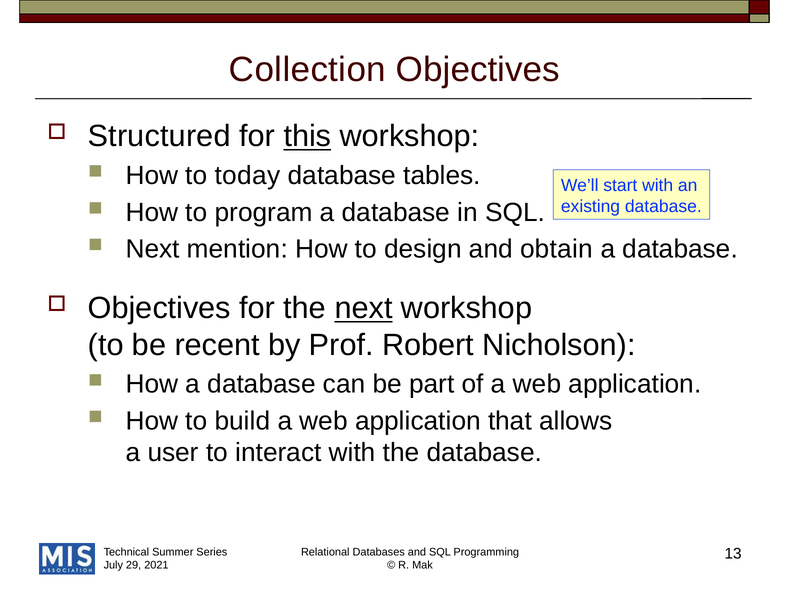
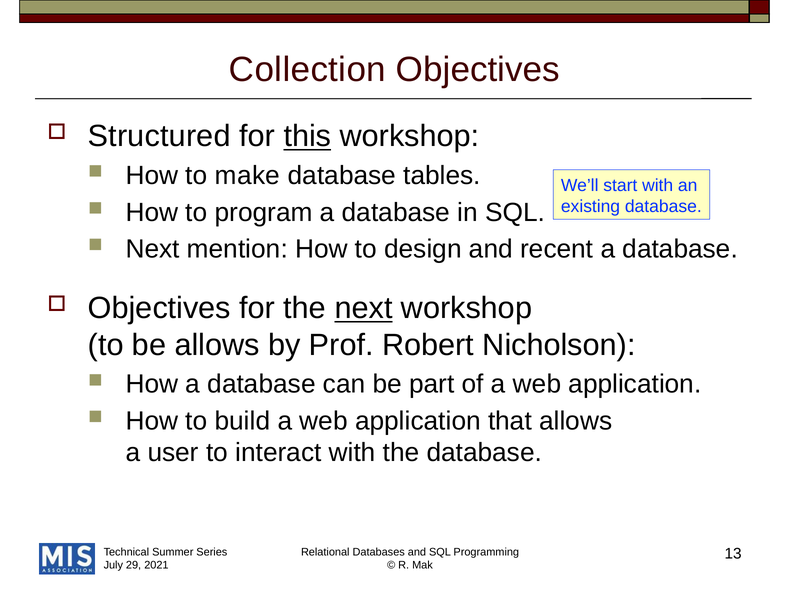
today: today -> make
obtain: obtain -> recent
be recent: recent -> allows
